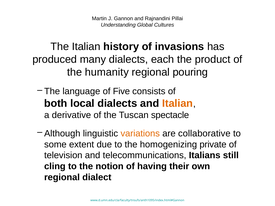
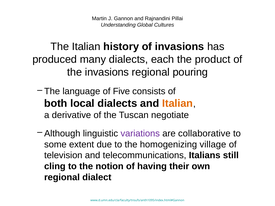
the humanity: humanity -> invasions
spectacle: spectacle -> negotiate
variations colour: orange -> purple
private: private -> village
